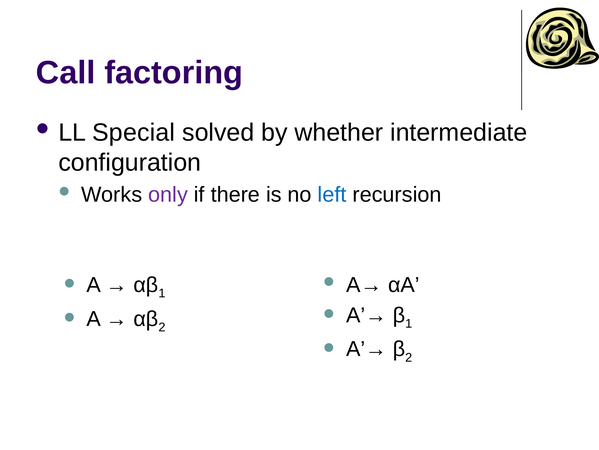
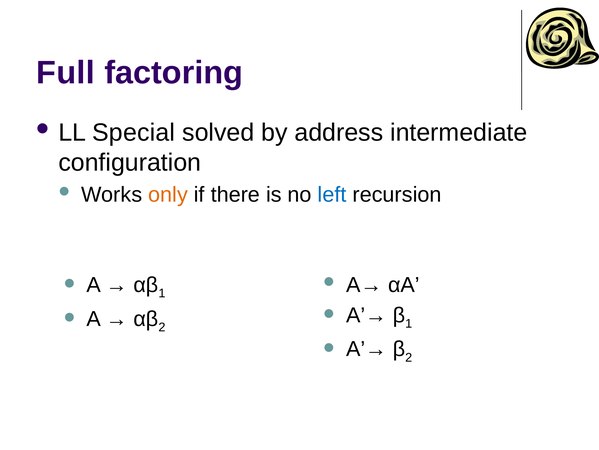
Call: Call -> Full
whether: whether -> address
only colour: purple -> orange
